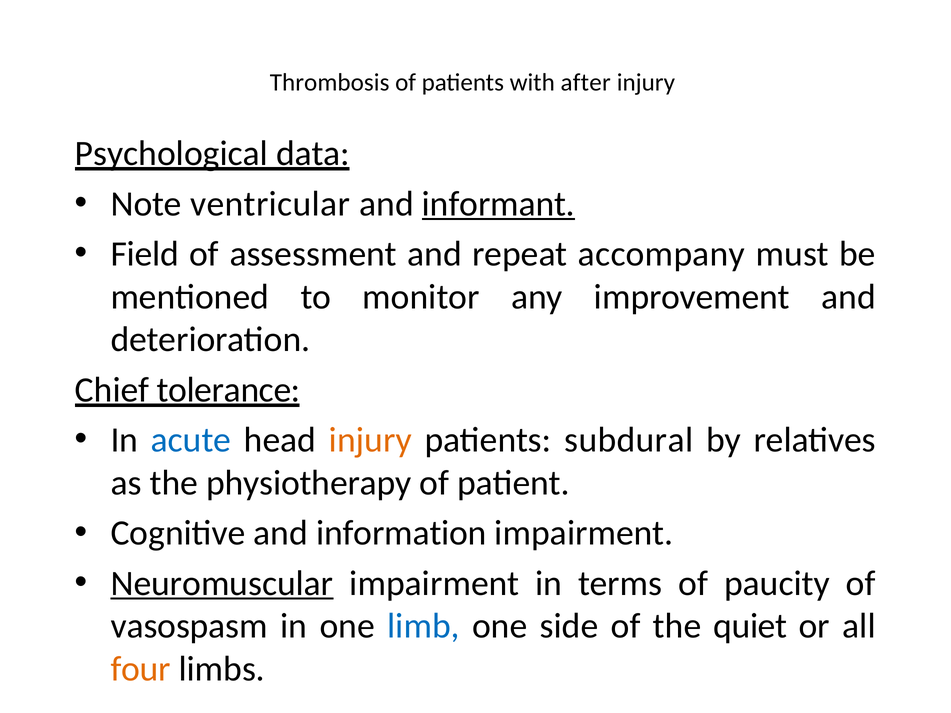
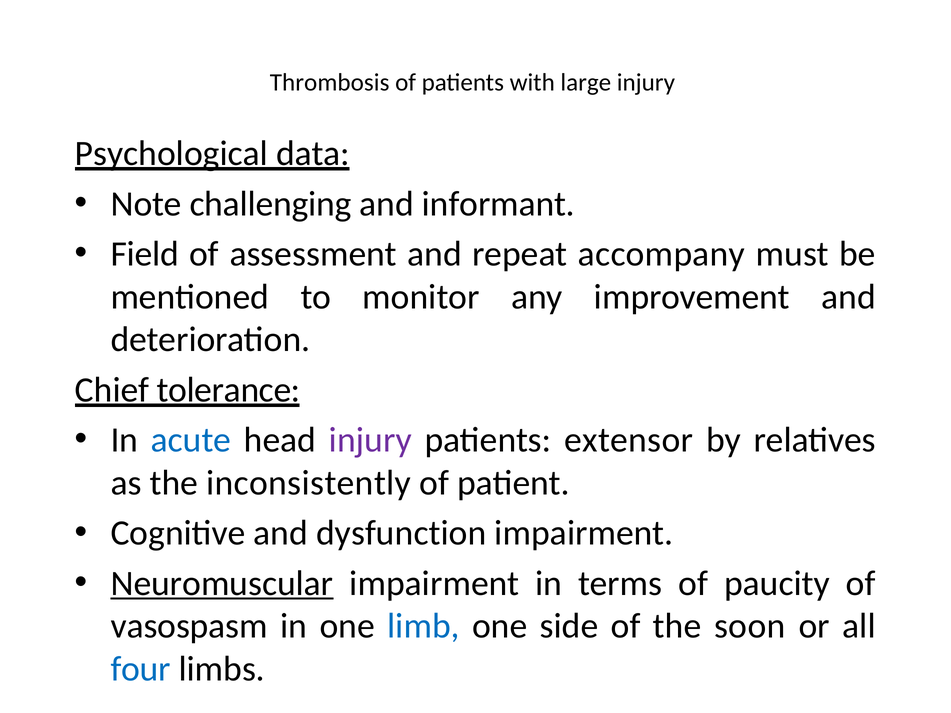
after: after -> large
ventricular: ventricular -> challenging
informant underline: present -> none
injury at (370, 440) colour: orange -> purple
subdural: subdural -> extensor
physiotherapy: physiotherapy -> inconsistently
information: information -> dysfunction
quiet: quiet -> soon
four colour: orange -> blue
